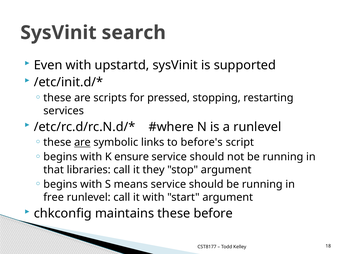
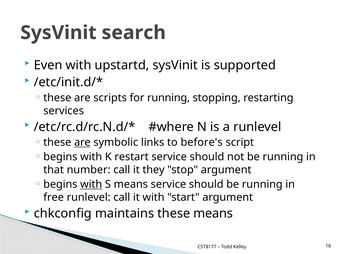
for pressed: pressed -> running
ensure: ensure -> restart
libraries: libraries -> number
with at (91, 184) underline: none -> present
these before: before -> means
